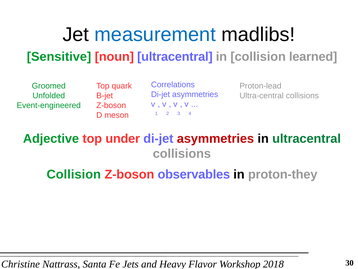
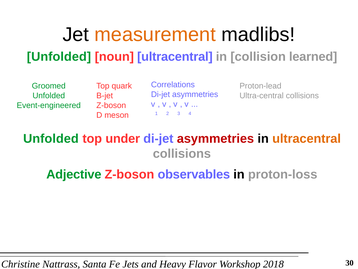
measurement colour: blue -> orange
Sensitive at (59, 57): Sensitive -> Unfolded
Adjective at (51, 138): Adjective -> Unfolded
ultracentral at (307, 138) colour: green -> orange
Collision at (74, 174): Collision -> Adjective
proton-they: proton-they -> proton-loss
